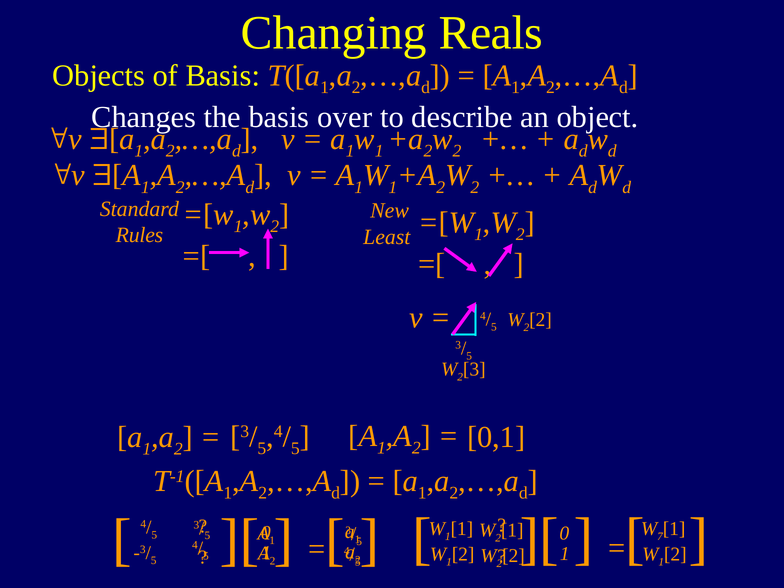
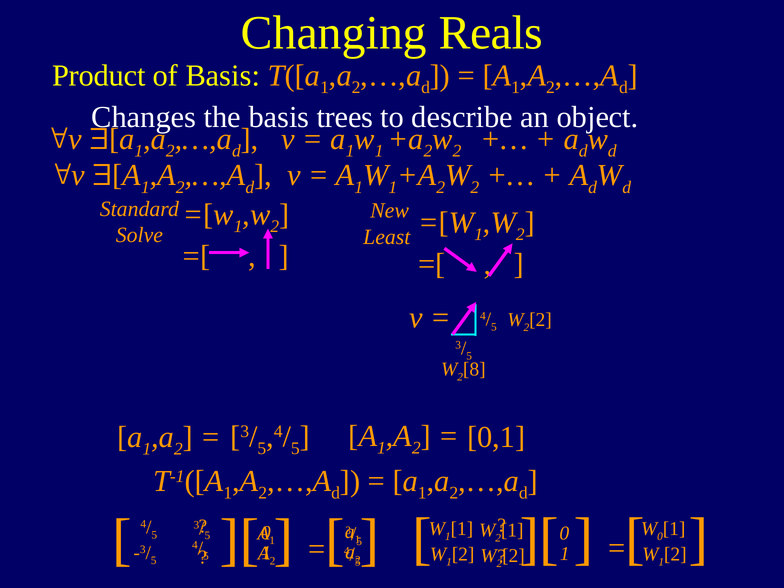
Objects: Objects -> Product
over: over -> trees
Rules: Rules -> Solve
3: 3 -> 8
7 at (660, 536): 7 -> 0
